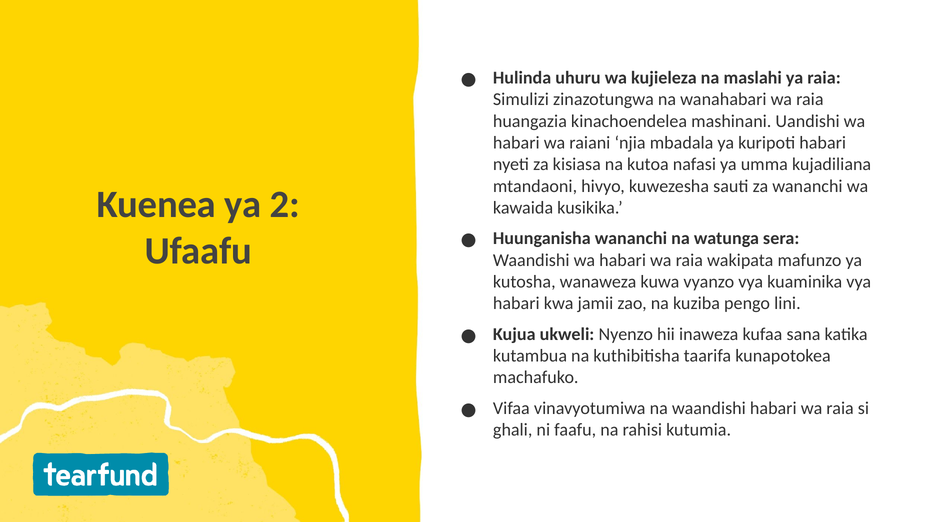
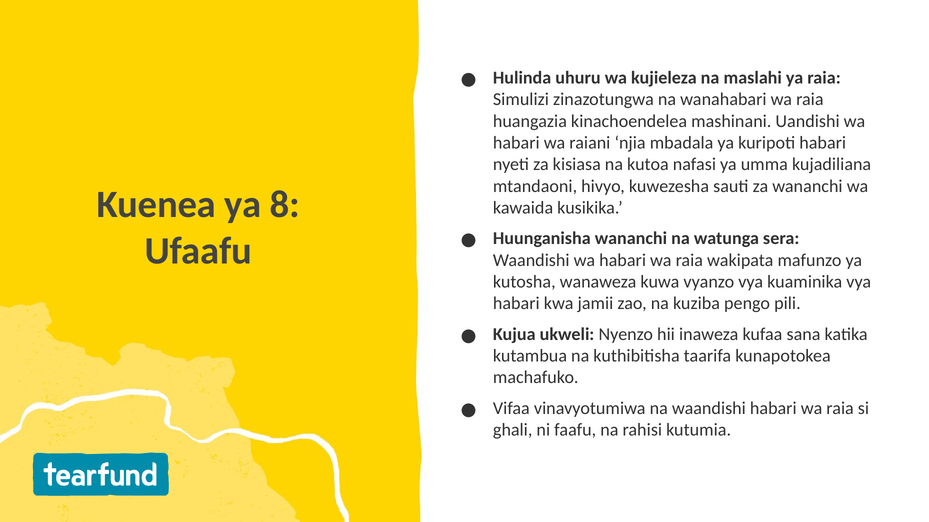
2: 2 -> 8
lini: lini -> pili
